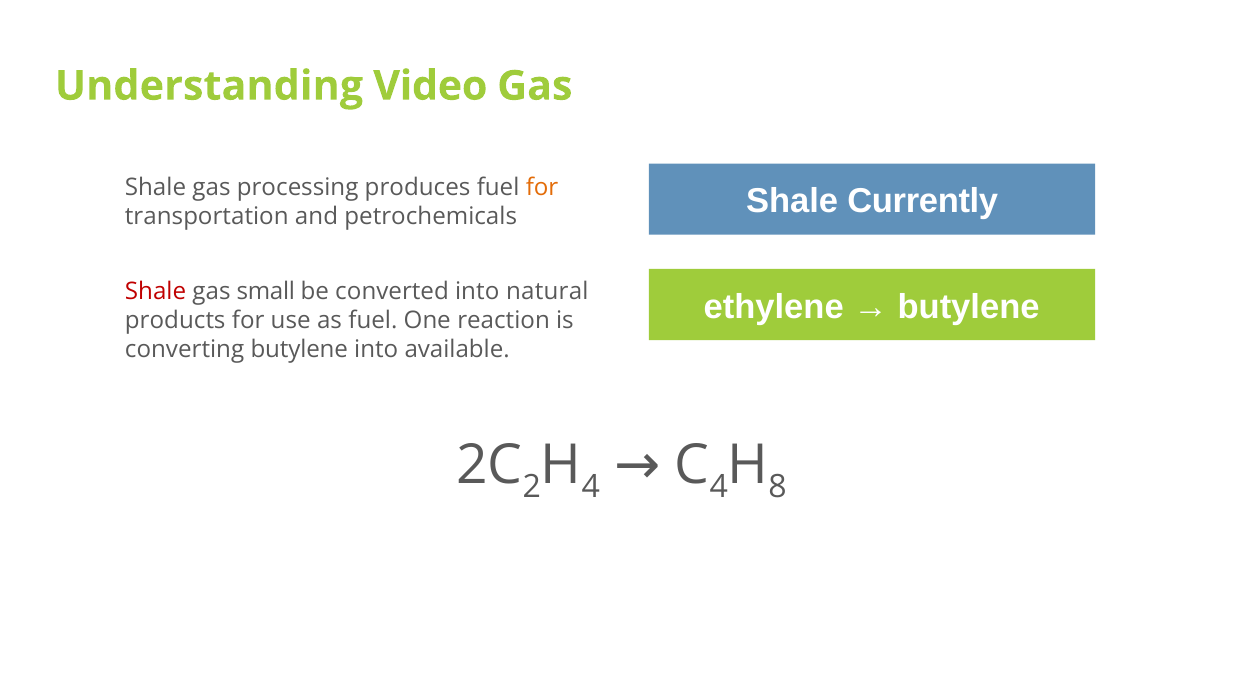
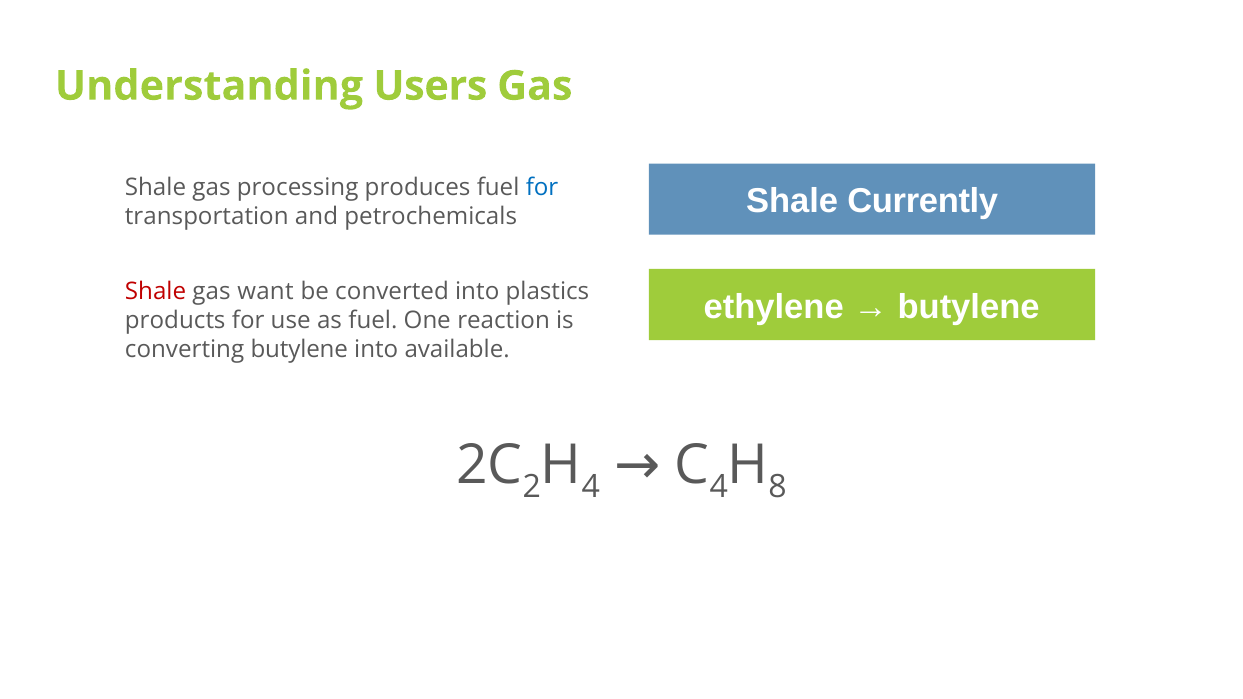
Video: Video -> Users
for at (542, 188) colour: orange -> blue
small: small -> want
natural: natural -> plastics
